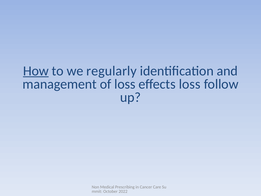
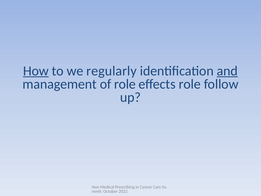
and underline: none -> present
of loss: loss -> role
effects loss: loss -> role
